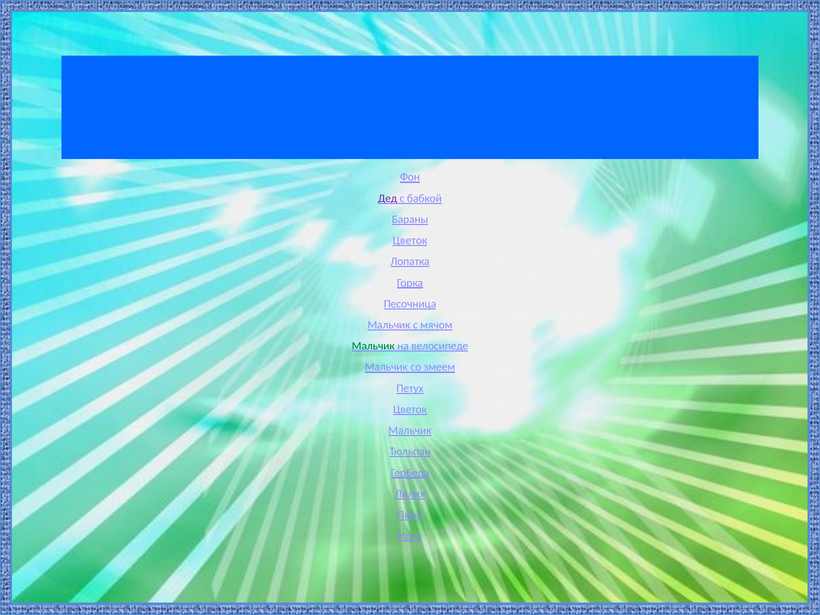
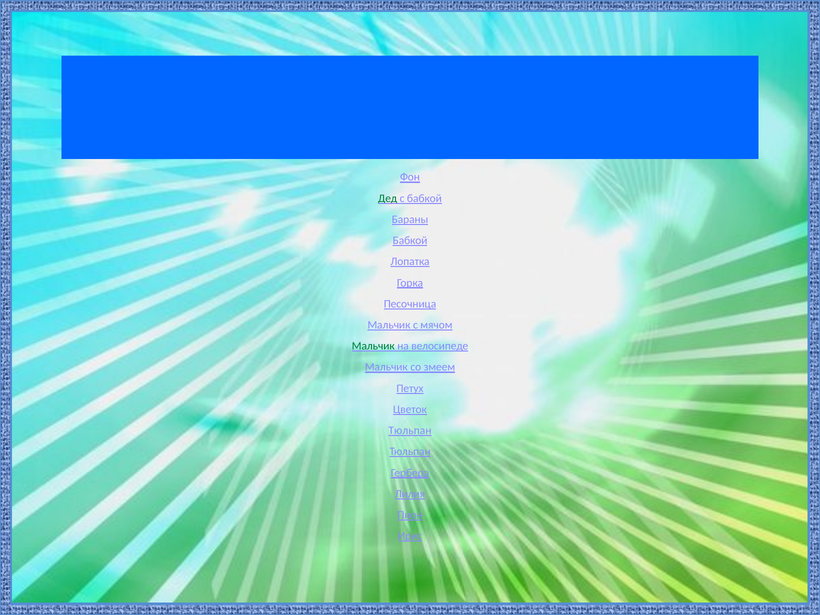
Дед colour: purple -> green
Цветок at (410, 241): Цветок -> Бабкой
Мальчик at (410, 431): Мальчик -> Тюльпан
